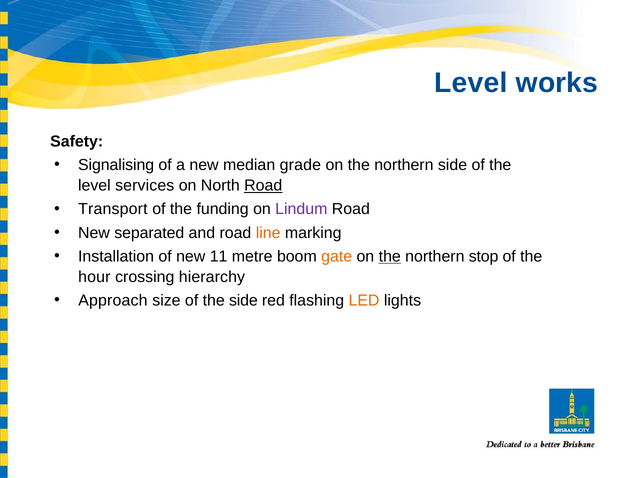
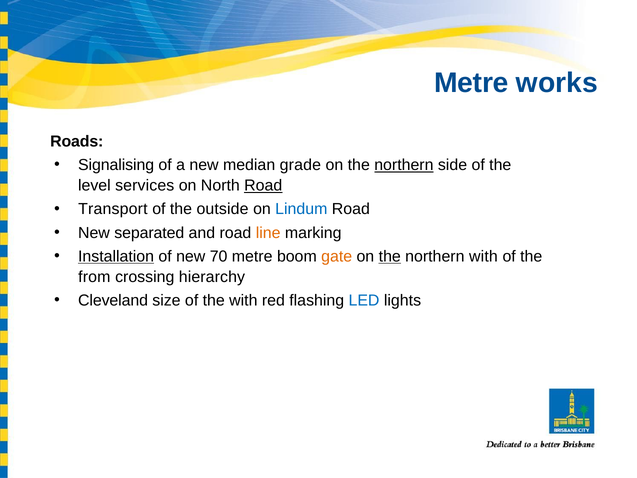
Level at (471, 83): Level -> Metre
Safety: Safety -> Roads
northern at (404, 165) underline: none -> present
funding: funding -> outside
Lindum colour: purple -> blue
Installation underline: none -> present
11: 11 -> 70
northern stop: stop -> with
hour: hour -> from
Approach: Approach -> Cleveland
the side: side -> with
LED colour: orange -> blue
